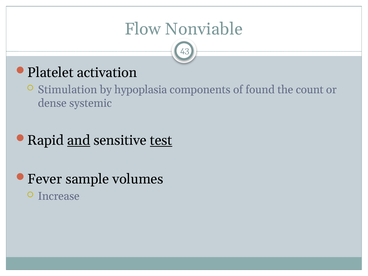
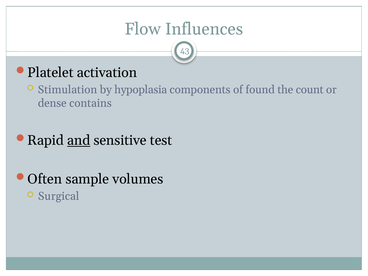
Nonviable: Nonviable -> Influences
systemic: systemic -> contains
test underline: present -> none
Fever: Fever -> Often
Increase: Increase -> Surgical
